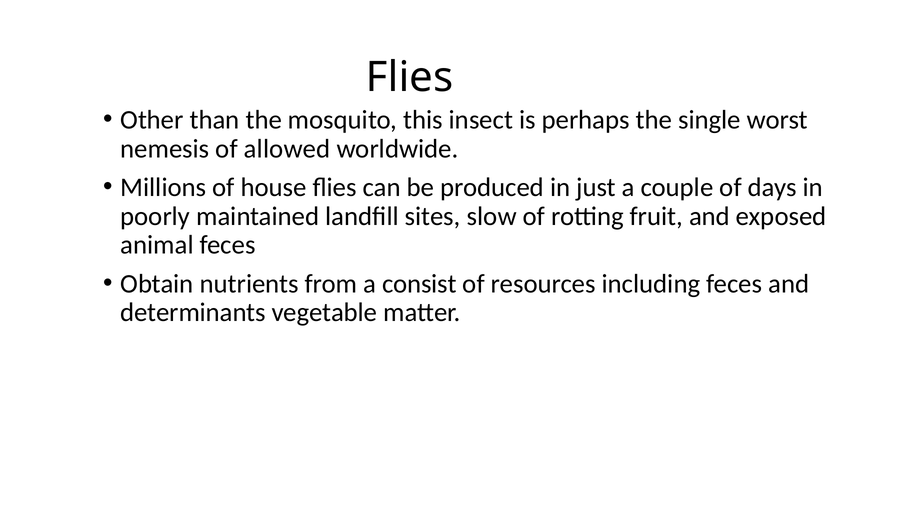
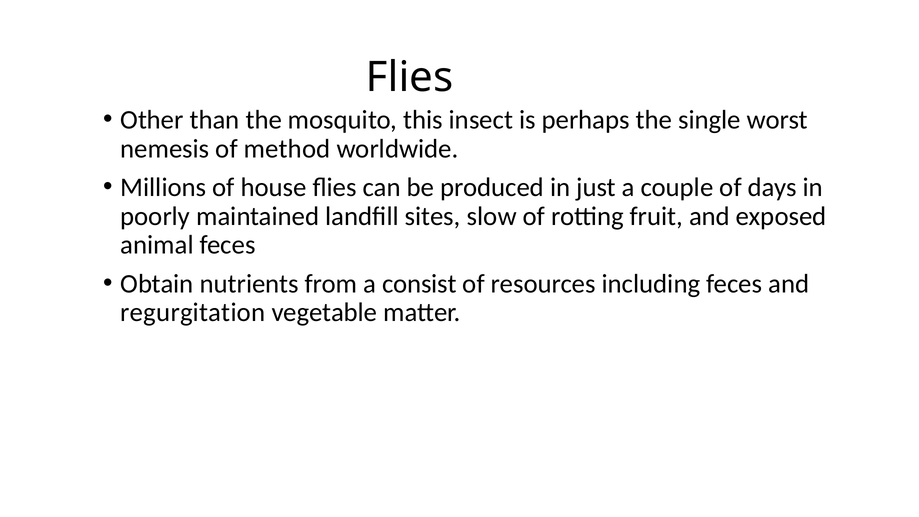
allowed: allowed -> method
determinants: determinants -> regurgitation
